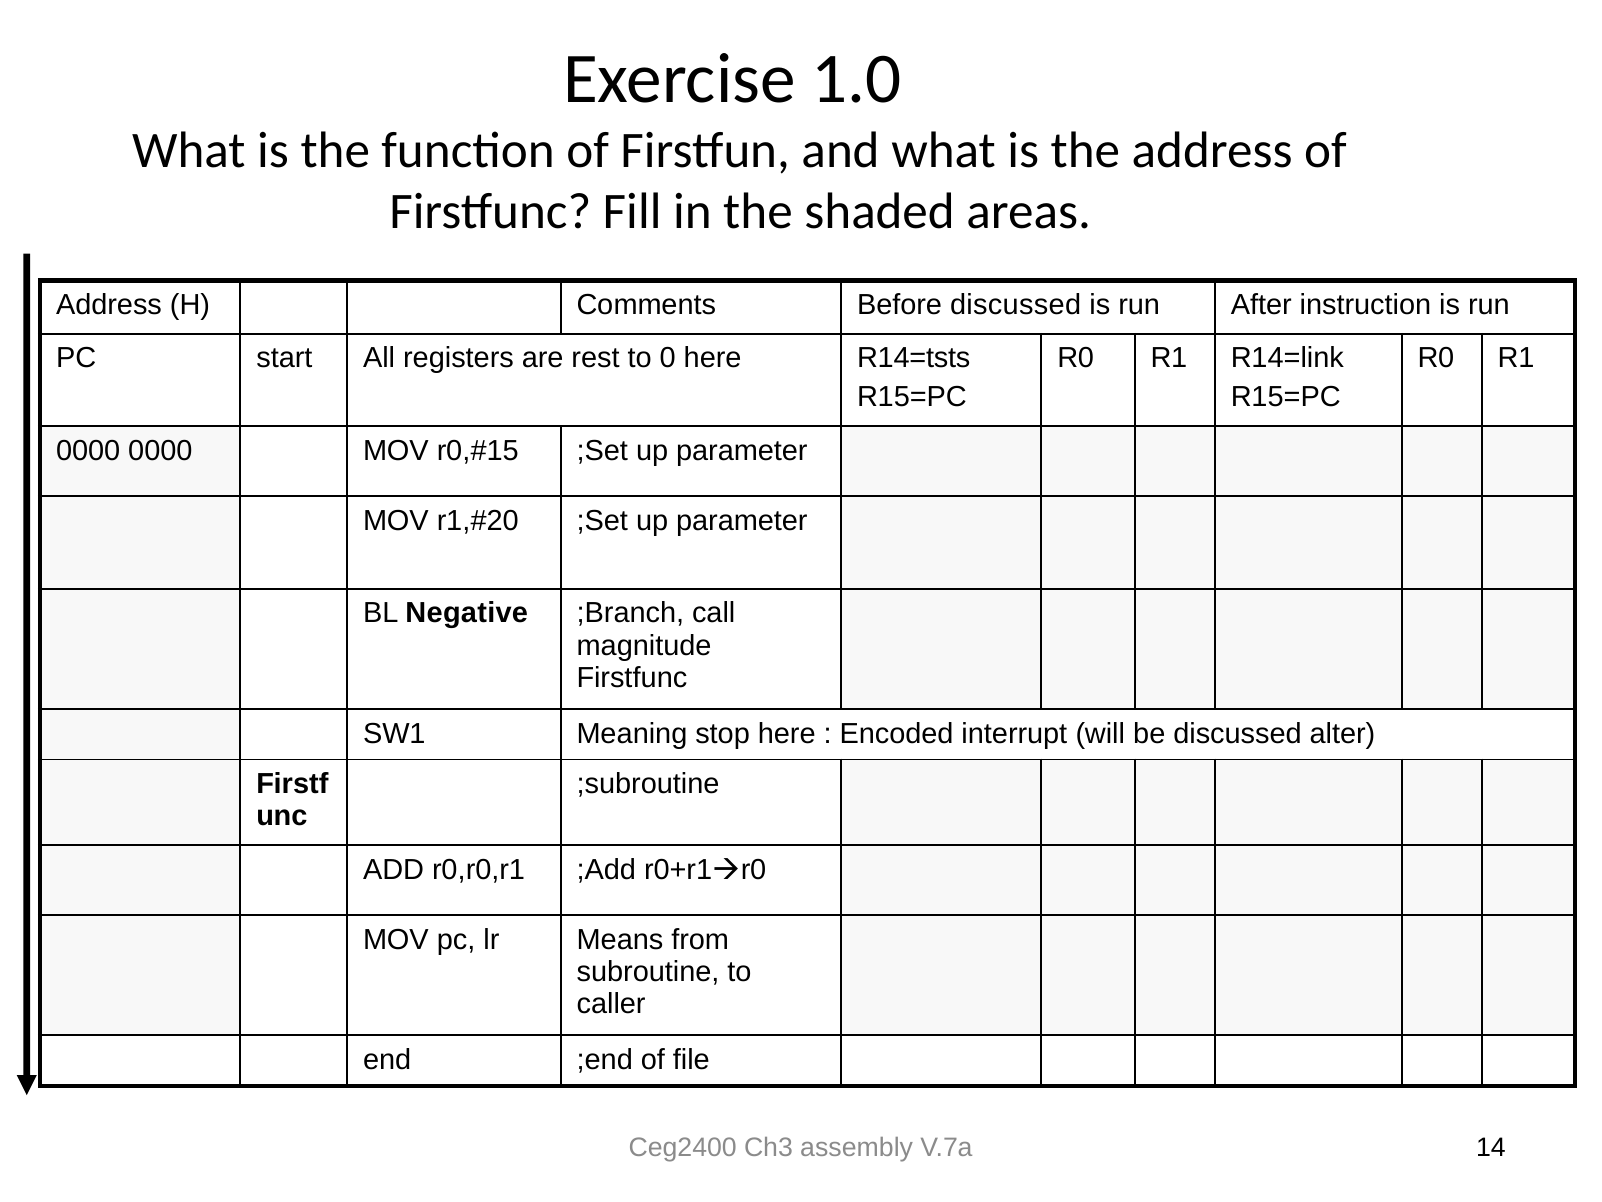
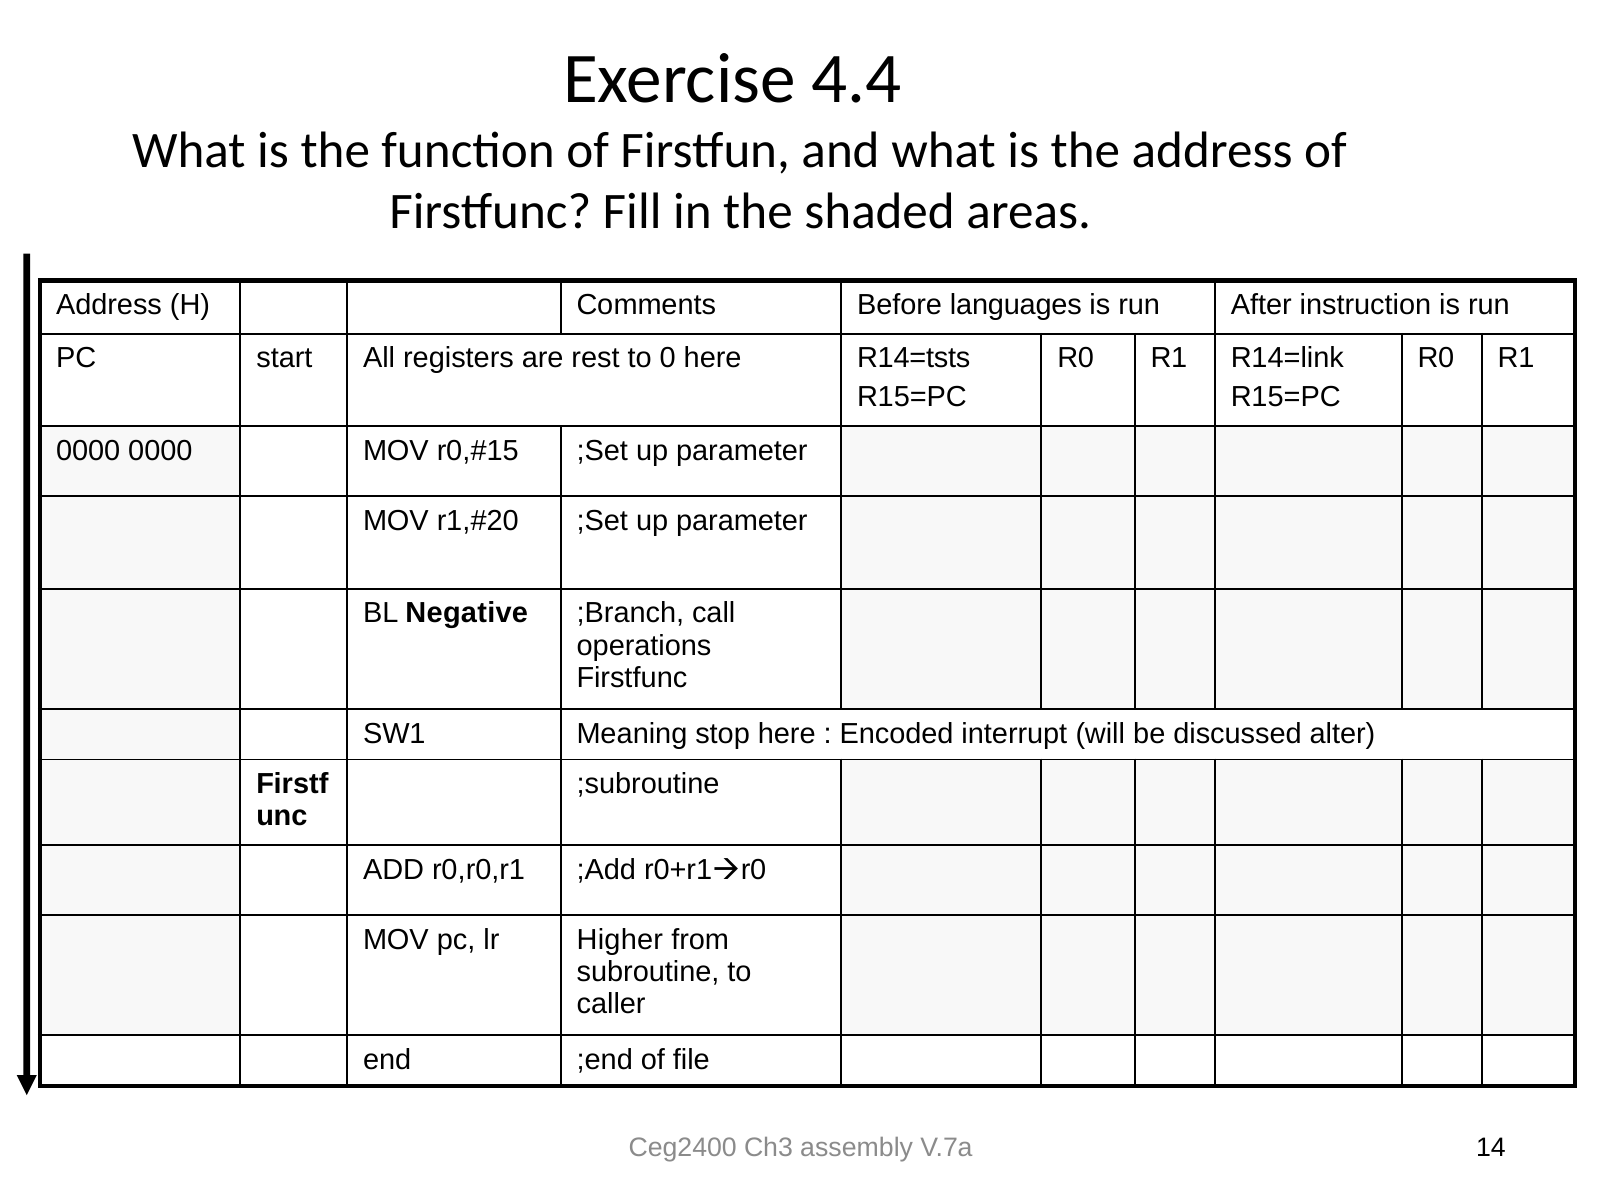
1.0: 1.0 -> 4.4
Before discussed: discussed -> languages
magnitude: magnitude -> operations
Means: Means -> Higher
